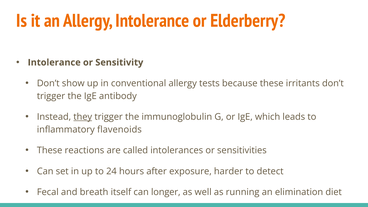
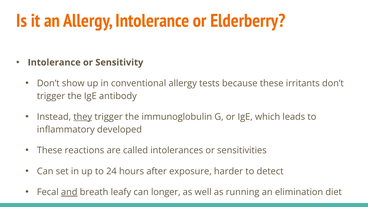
flavenoids: flavenoids -> developed
and underline: none -> present
itself: itself -> leafy
